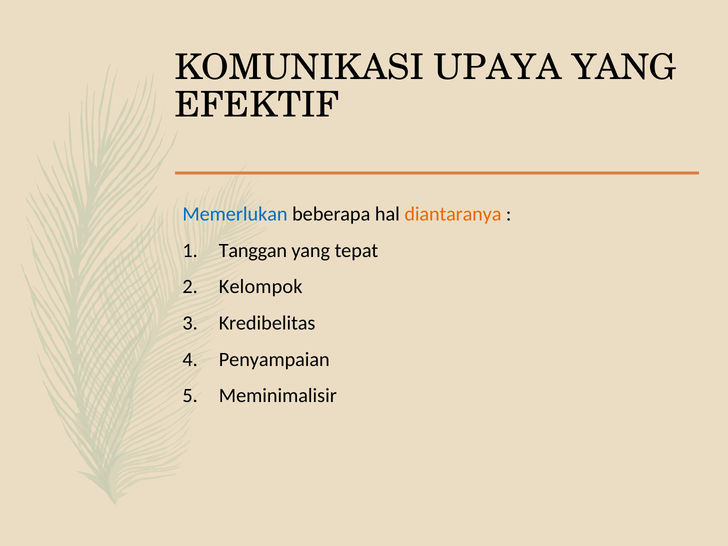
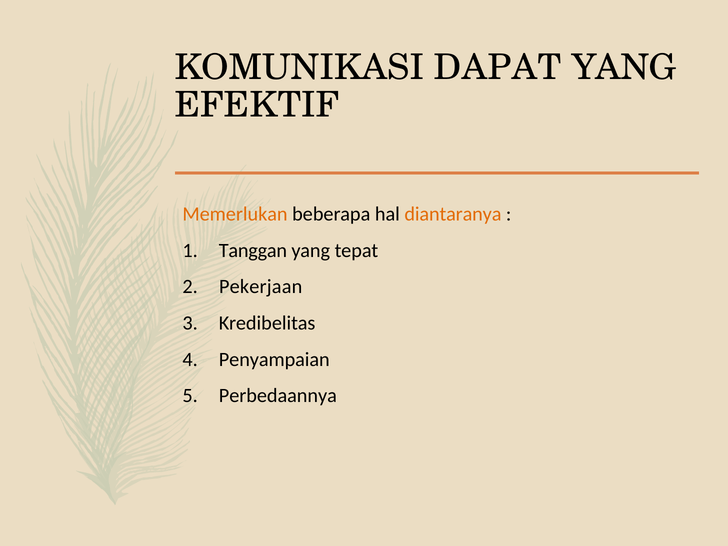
UPAYA: UPAYA -> DAPAT
Memerlukan colour: blue -> orange
Kelompok: Kelompok -> Pekerjaan
Meminimalisir: Meminimalisir -> Perbedaannya
